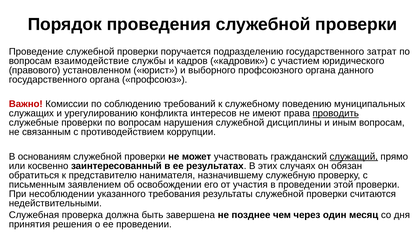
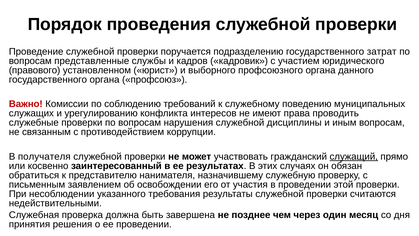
взаимодействие: взаимодействие -> представленные
проводить underline: present -> none
основаниям: основаниям -> получателя
